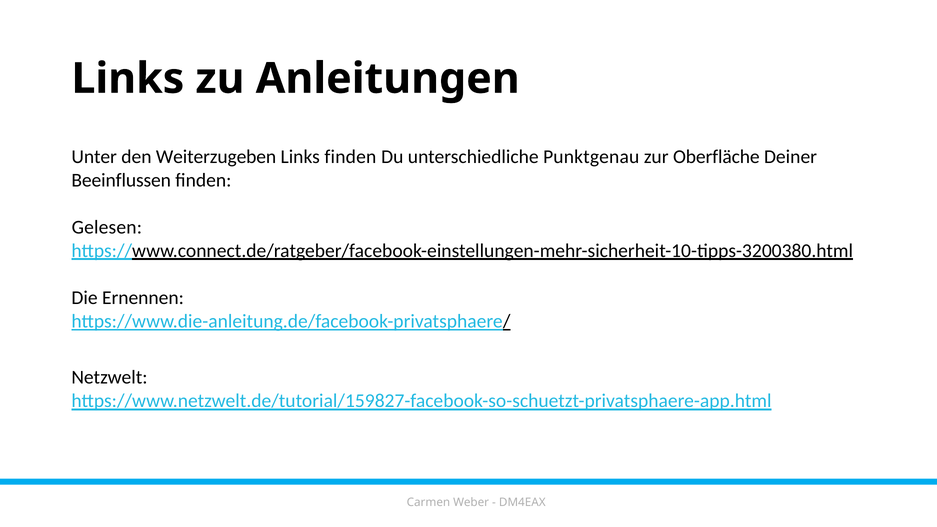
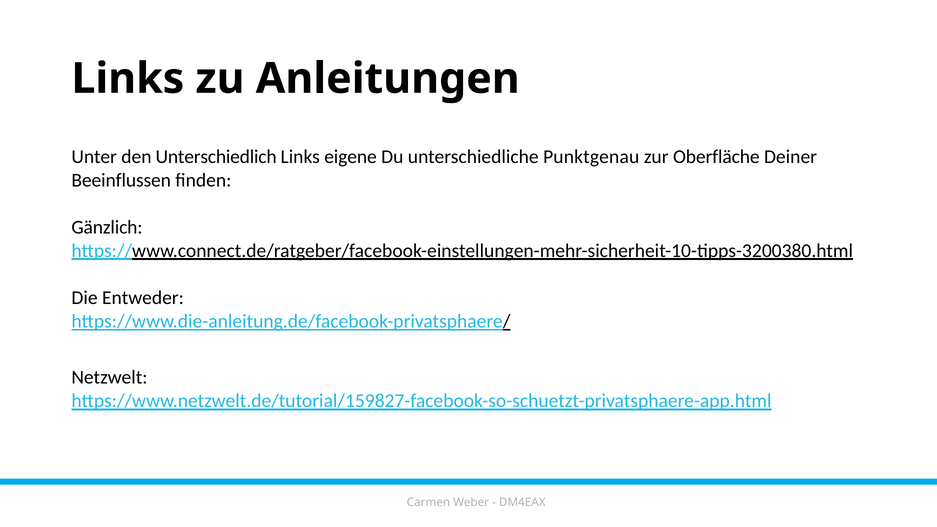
Weiterzugeben: Weiterzugeben -> Unterschiedlich
Links finden: finden -> eigene
Gelesen: Gelesen -> Gänzlich
Ernennen: Ernennen -> Entweder
